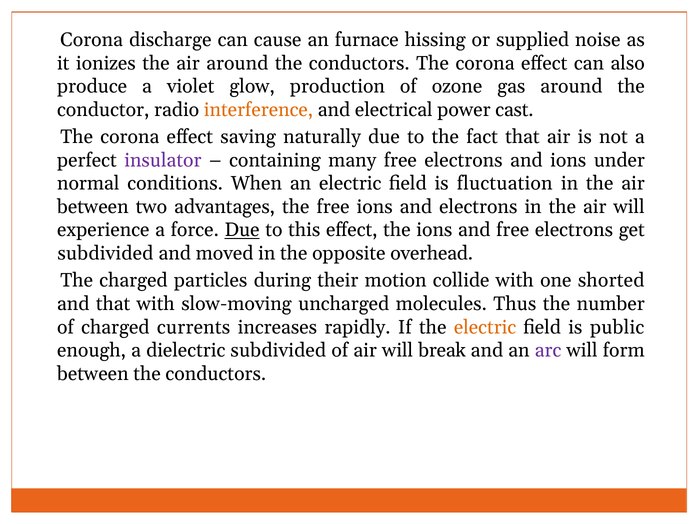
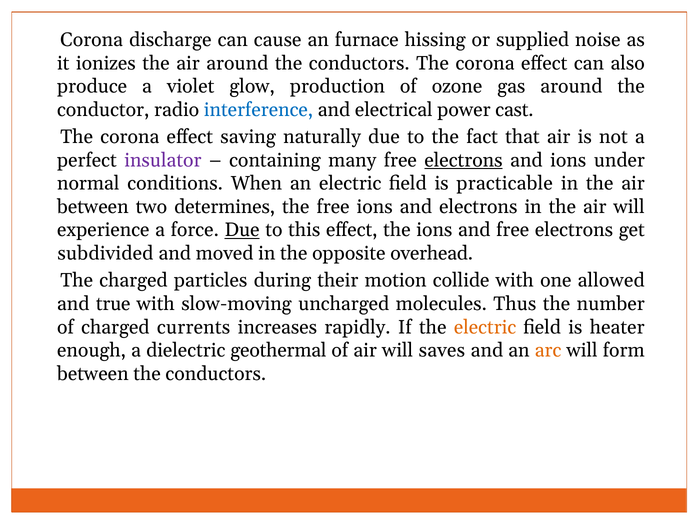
interference colour: orange -> blue
electrons at (464, 160) underline: none -> present
fluctuation: fluctuation -> practicable
advantages: advantages -> determines
shorted: shorted -> allowed
and that: that -> true
public: public -> heater
dielectric subdivided: subdivided -> geothermal
break: break -> saves
arc colour: purple -> orange
